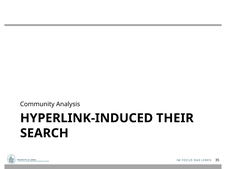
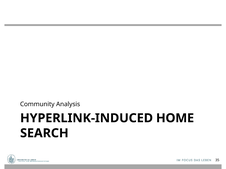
THEIR: THEIR -> HOME
